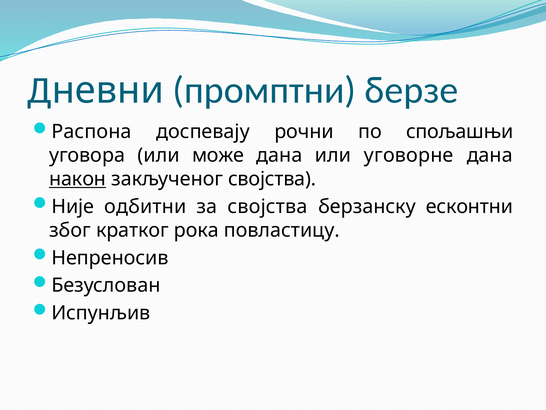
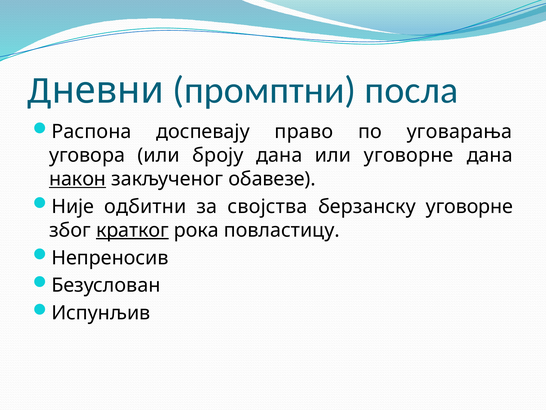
берзе: берзе -> посла
рочни: рочни -> право
спољашњи: спољашњи -> уговарања
може: може -> броју
закљученог својства: својства -> обавезе
берзанску есконтни: есконтни -> уговорне
кратког underline: none -> present
